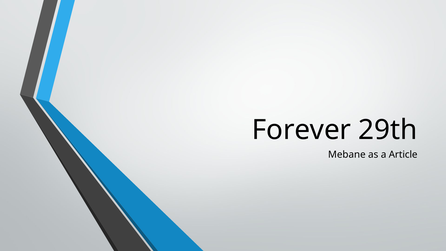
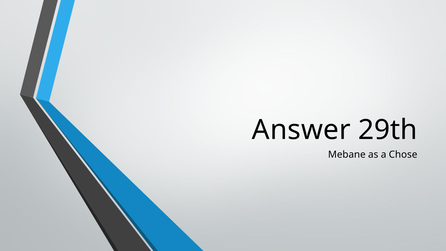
Forever: Forever -> Answer
Article: Article -> Chose
